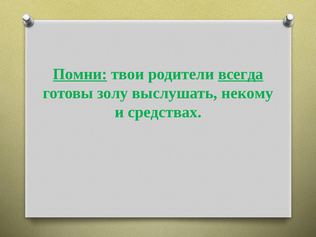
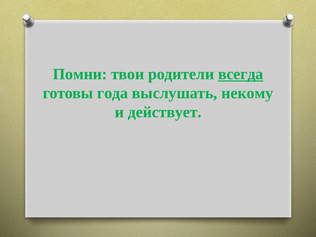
Помни underline: present -> none
золу: золу -> года
средствах: средствах -> действует
